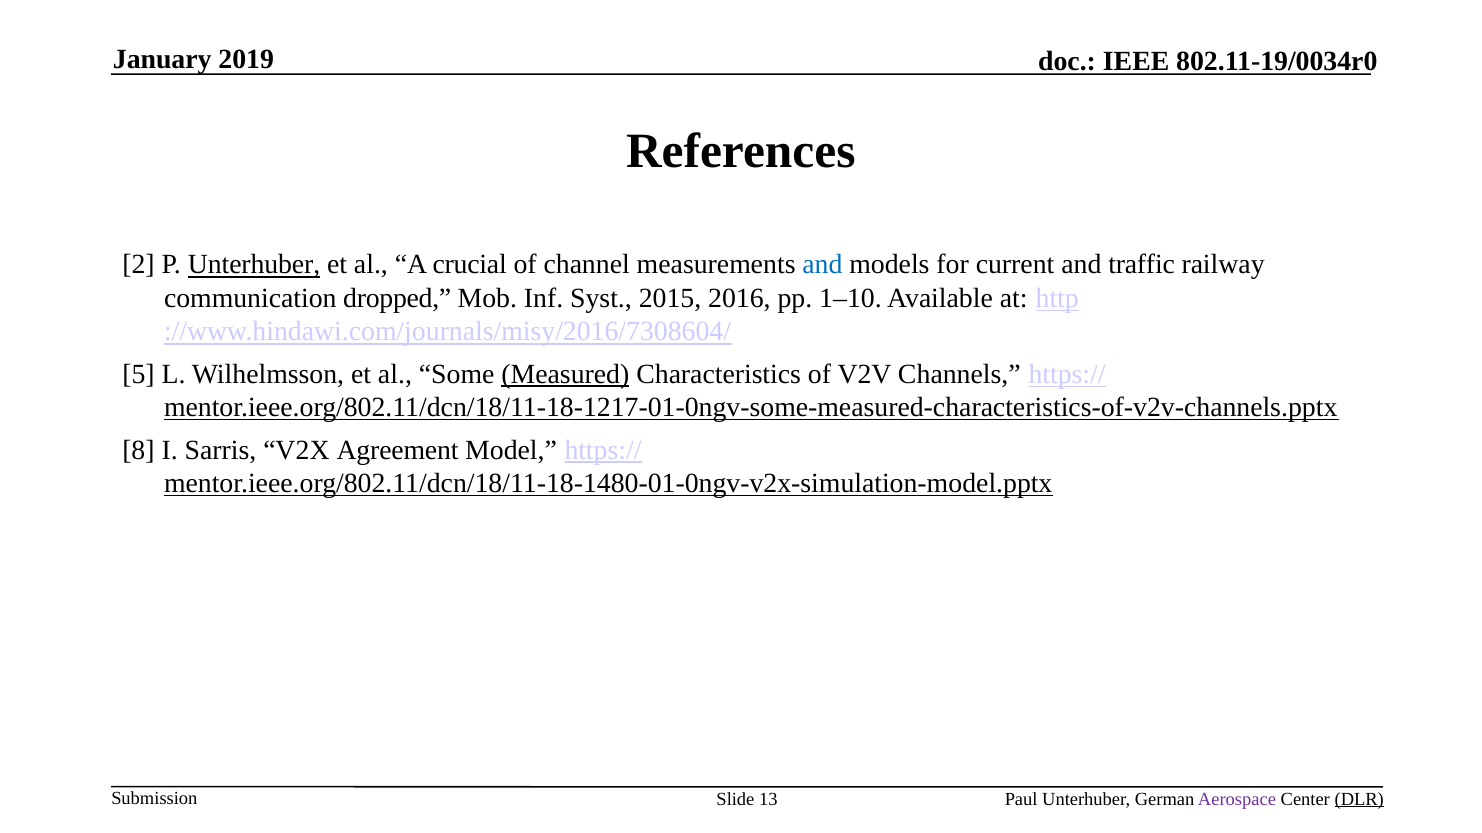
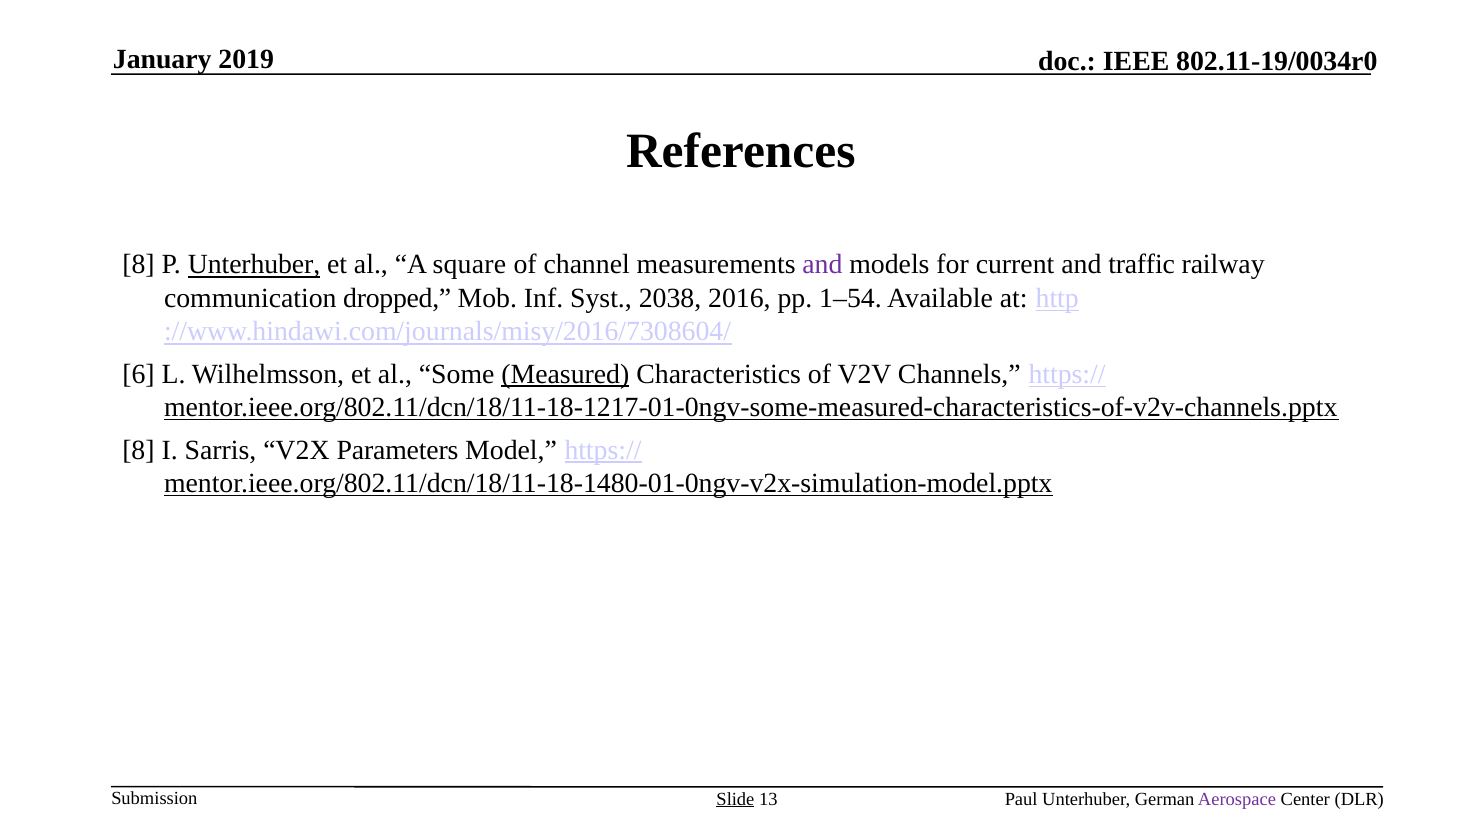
2 at (138, 265): 2 -> 8
crucial: crucial -> square
and at (822, 265) colour: blue -> purple
2015: 2015 -> 2038
1–10: 1–10 -> 1–54
5: 5 -> 6
Agreement: Agreement -> Parameters
Slide underline: none -> present
DLR underline: present -> none
